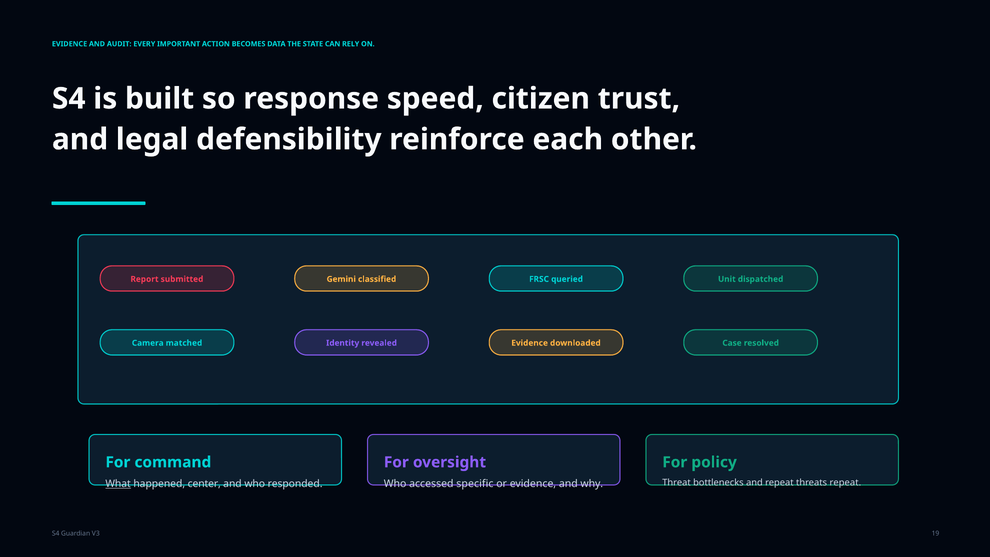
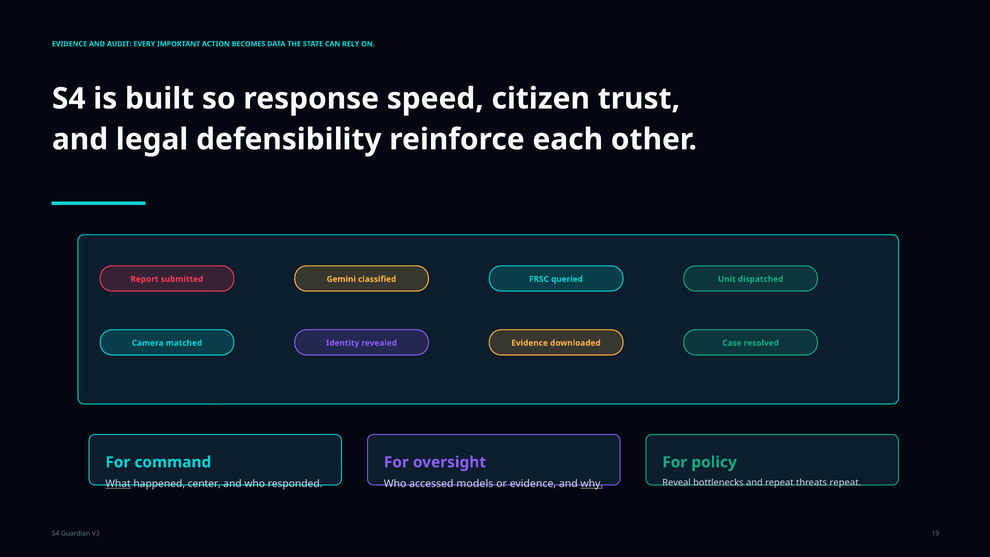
Threat: Threat -> Reveal
specific: specific -> models
why underline: none -> present
